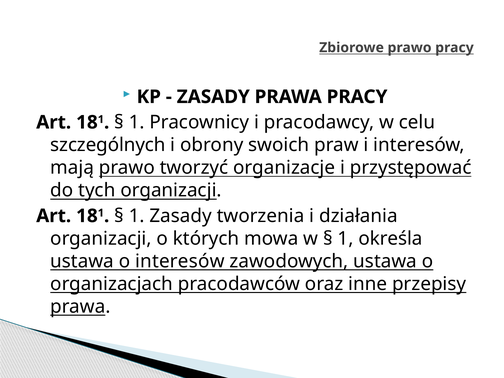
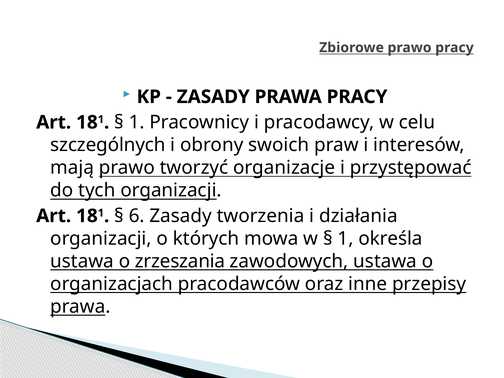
1 at (137, 216): 1 -> 6
o interesów: interesów -> zrzeszania
